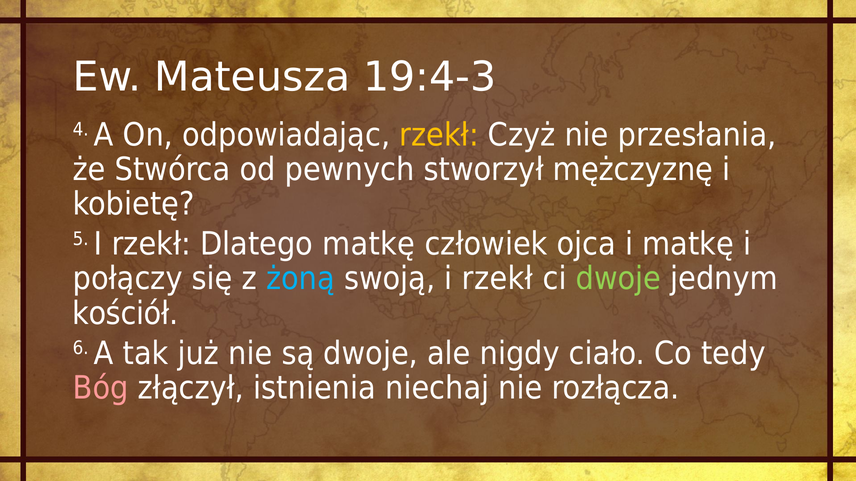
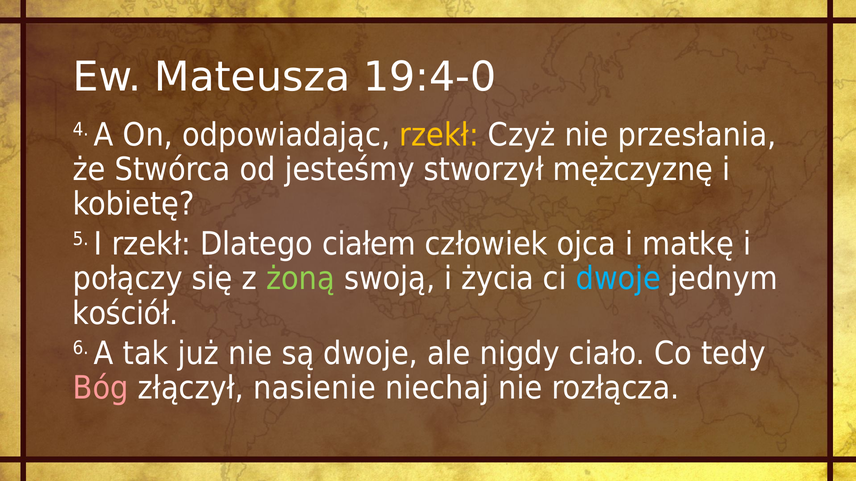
19:4-3: 19:4-3 -> 19:4-0
pewnych: pewnych -> jesteśmy
Dlatego matkę: matkę -> ciałem
żoną colour: light blue -> light green
swoją i rzekł: rzekł -> życia
dwoje at (619, 279) colour: light green -> light blue
istnienia: istnienia -> nasienie
